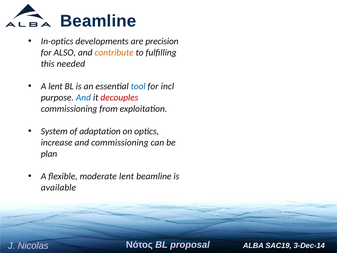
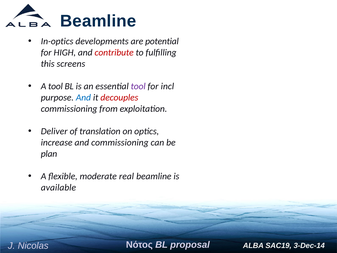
precision: precision -> potential
ALSO: ALSO -> HIGH
contribute colour: orange -> red
needed: needed -> screens
A lent: lent -> tool
tool at (138, 86) colour: blue -> purple
System: System -> Deliver
adaptation: adaptation -> translation
moderate lent: lent -> real
